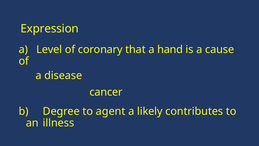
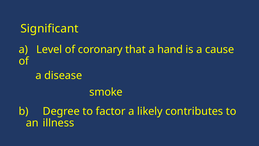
Expression: Expression -> Significant
cancer: cancer -> smoke
agent: agent -> factor
